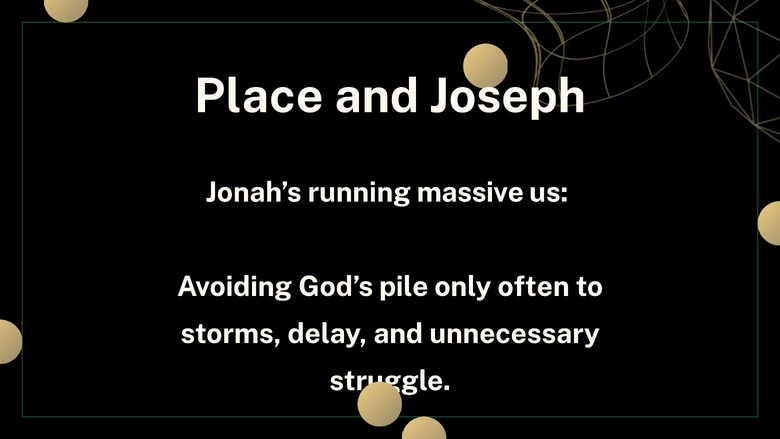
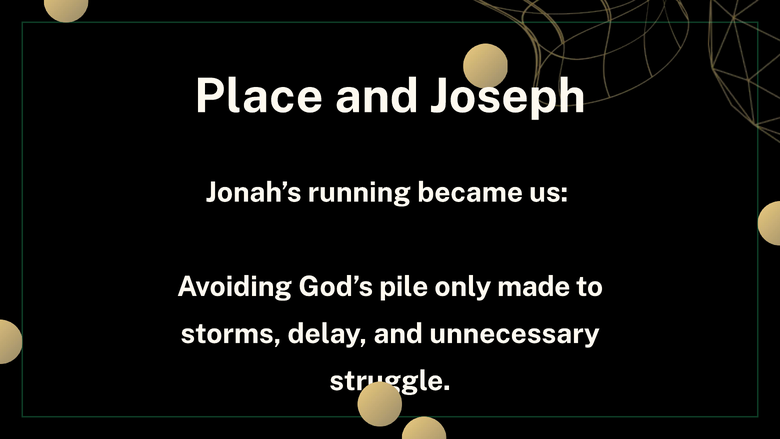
massive: massive -> became
often: often -> made
